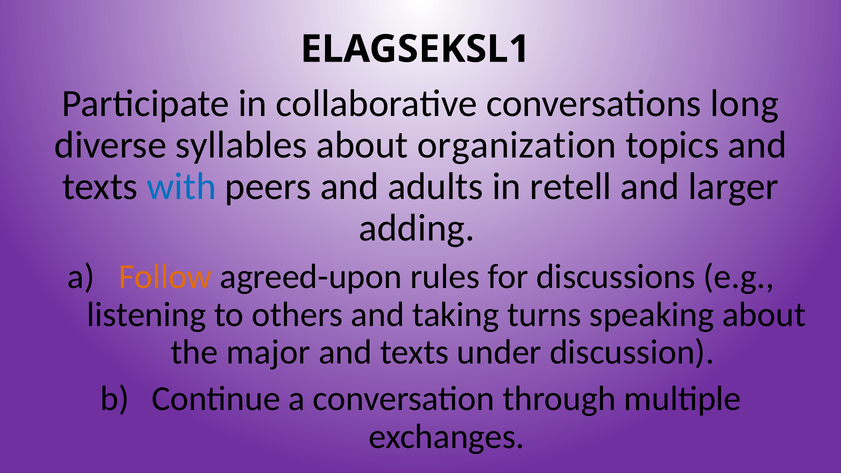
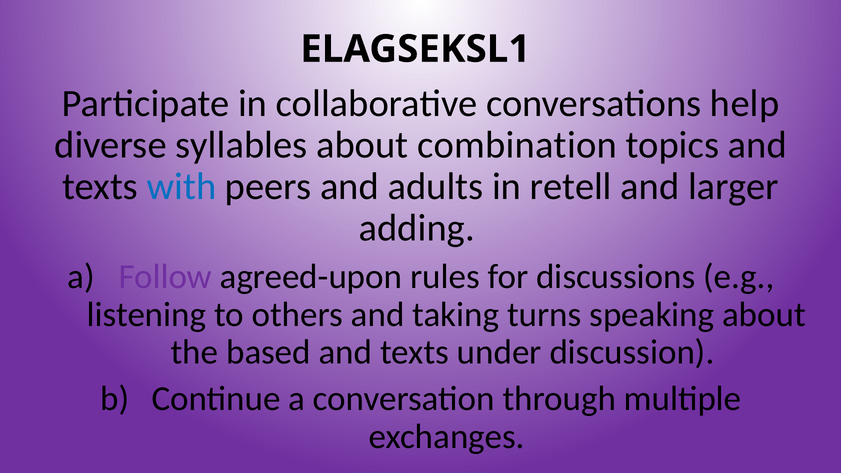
long: long -> help
organization: organization -> combination
Follow colour: orange -> purple
major: major -> based
